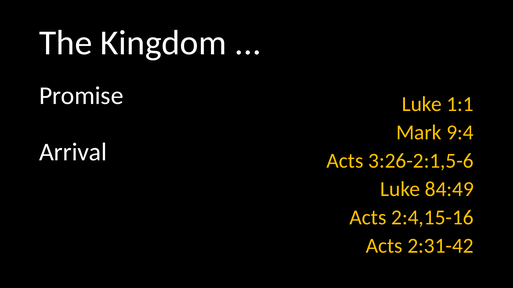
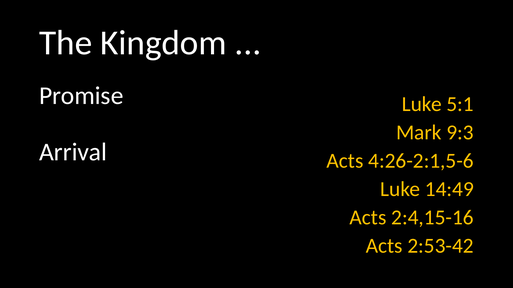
1:1: 1:1 -> 5:1
9:4: 9:4 -> 9:3
3:26-2:1,5-6: 3:26-2:1,5-6 -> 4:26-2:1,5-6
84:49: 84:49 -> 14:49
2:31-42: 2:31-42 -> 2:53-42
